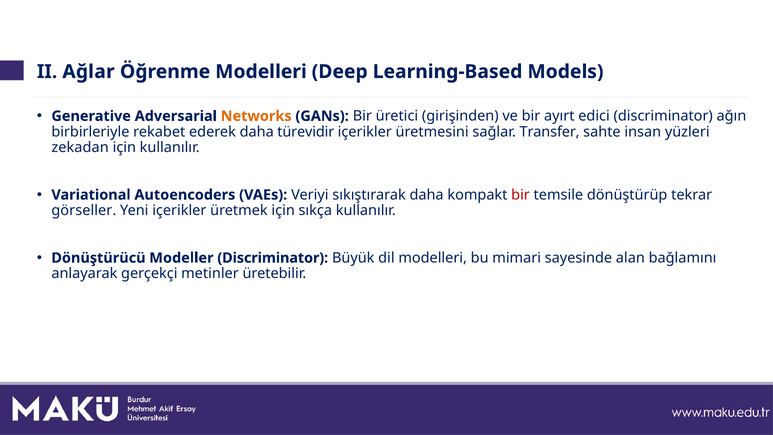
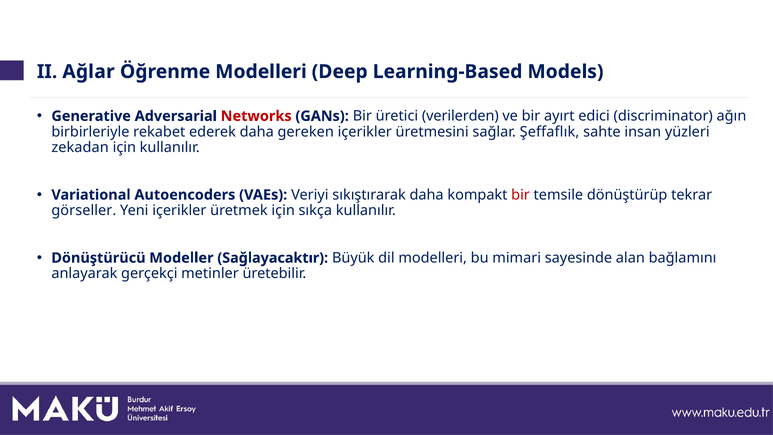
Networks colour: orange -> red
girişinden: girişinden -> verilerden
türevidir: türevidir -> gereken
Transfer: Transfer -> Şeffaflık
Modeller Discriminator: Discriminator -> Sağlayacaktır
